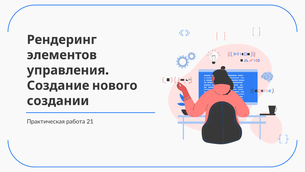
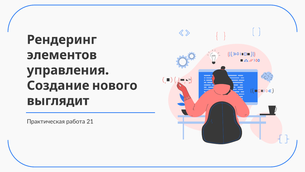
создании: создании -> выглядит
